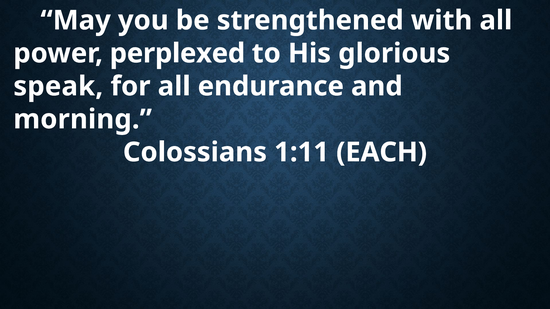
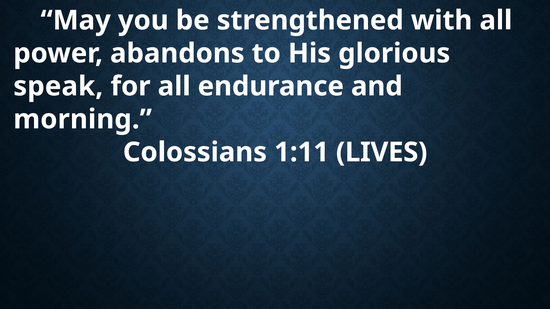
perplexed: perplexed -> abandons
EACH: EACH -> LIVES
